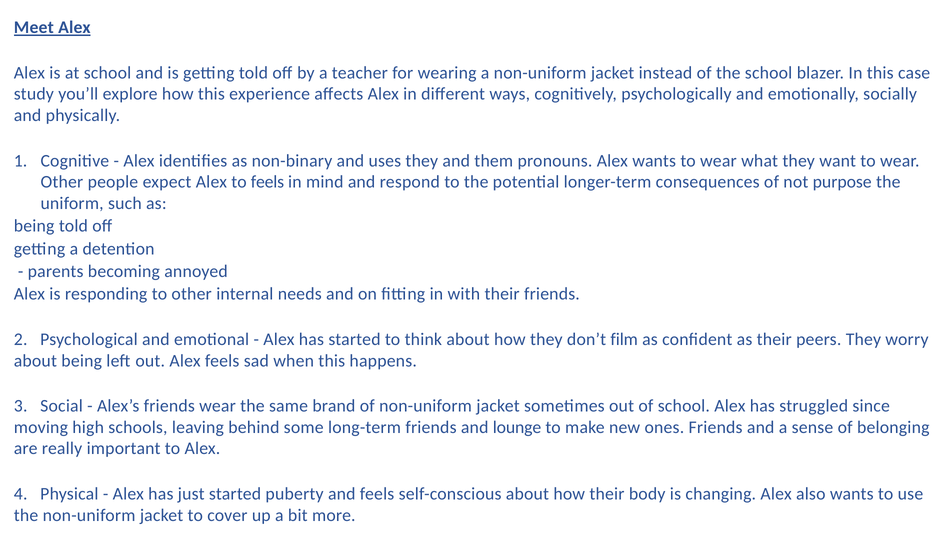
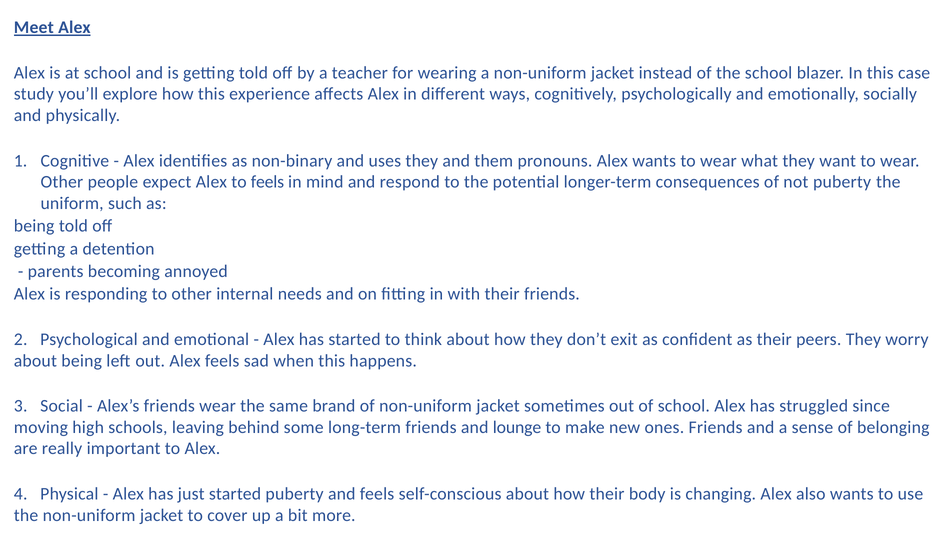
not purpose: purpose -> puberty
film: film -> exit
